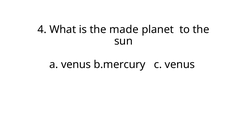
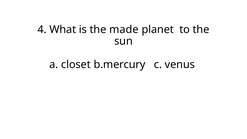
a venus: venus -> closet
